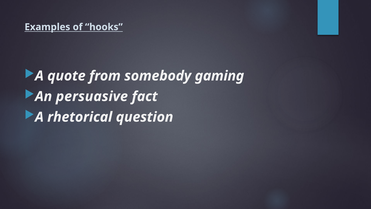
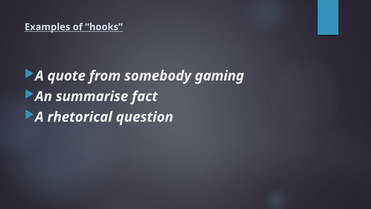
persuasive: persuasive -> summarise
